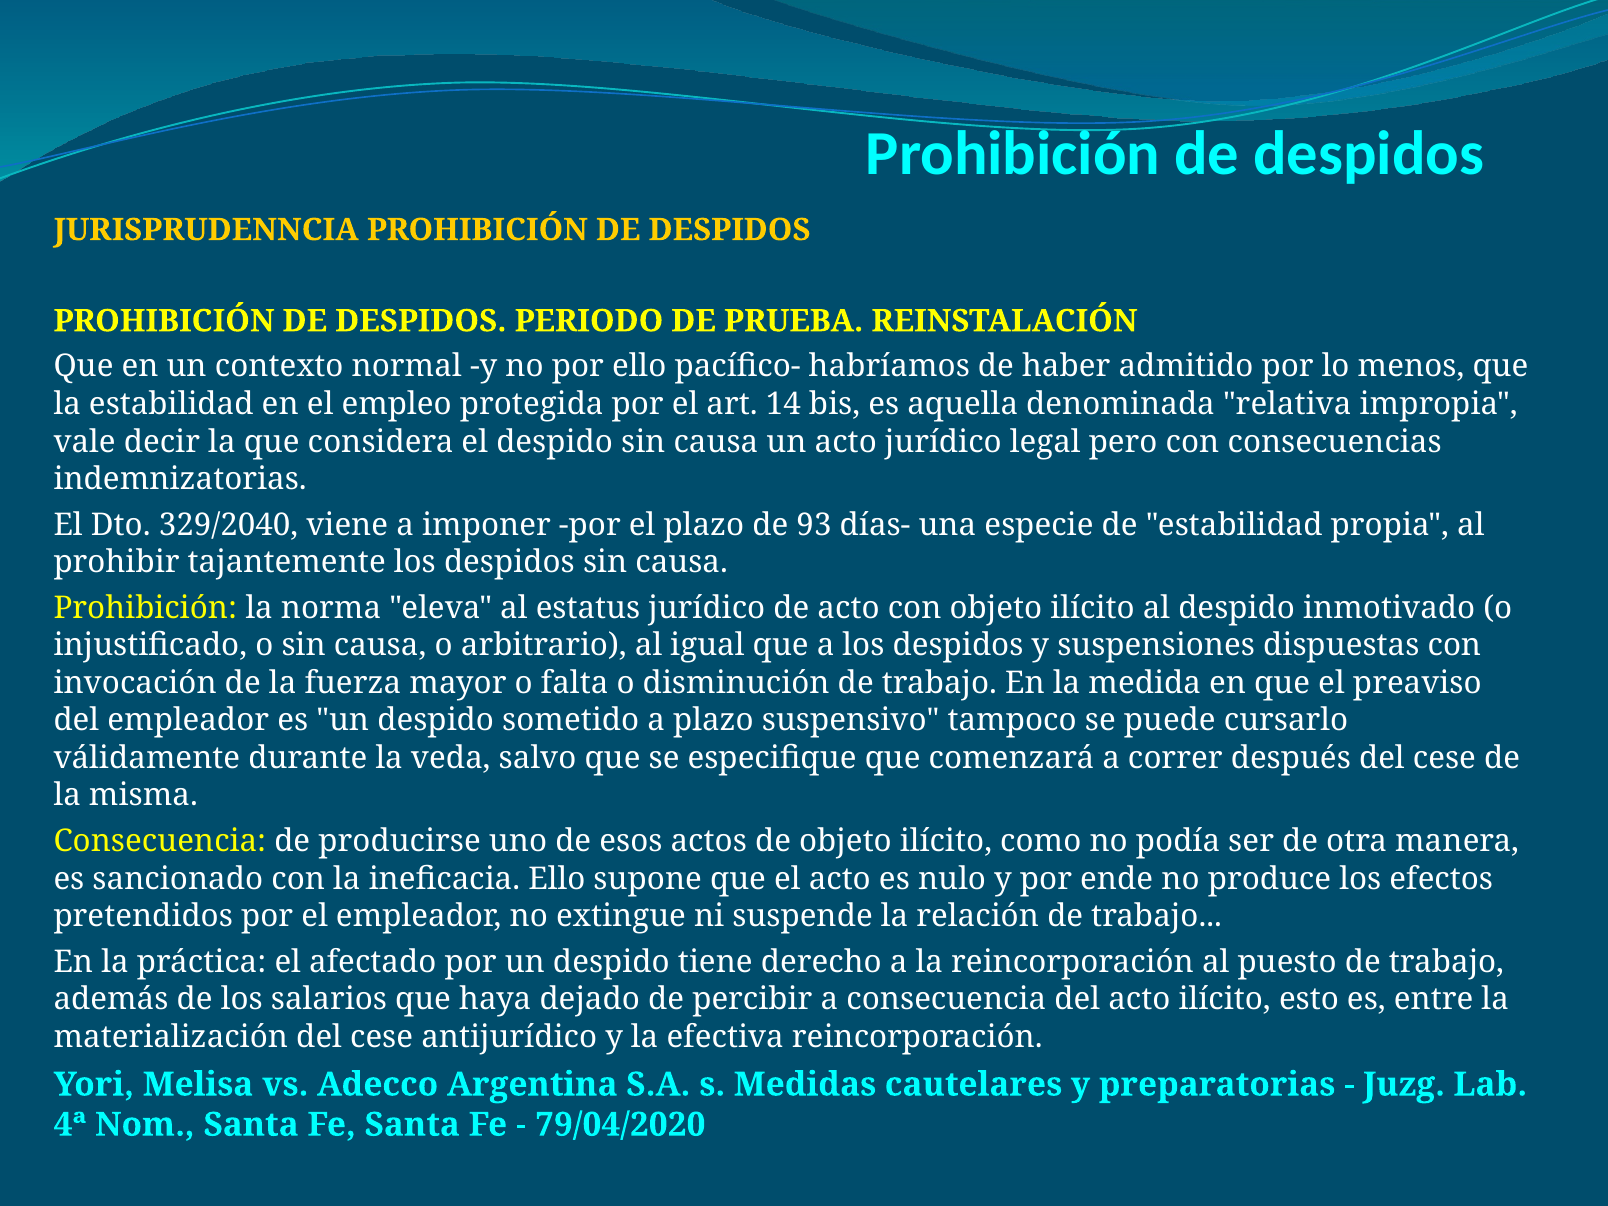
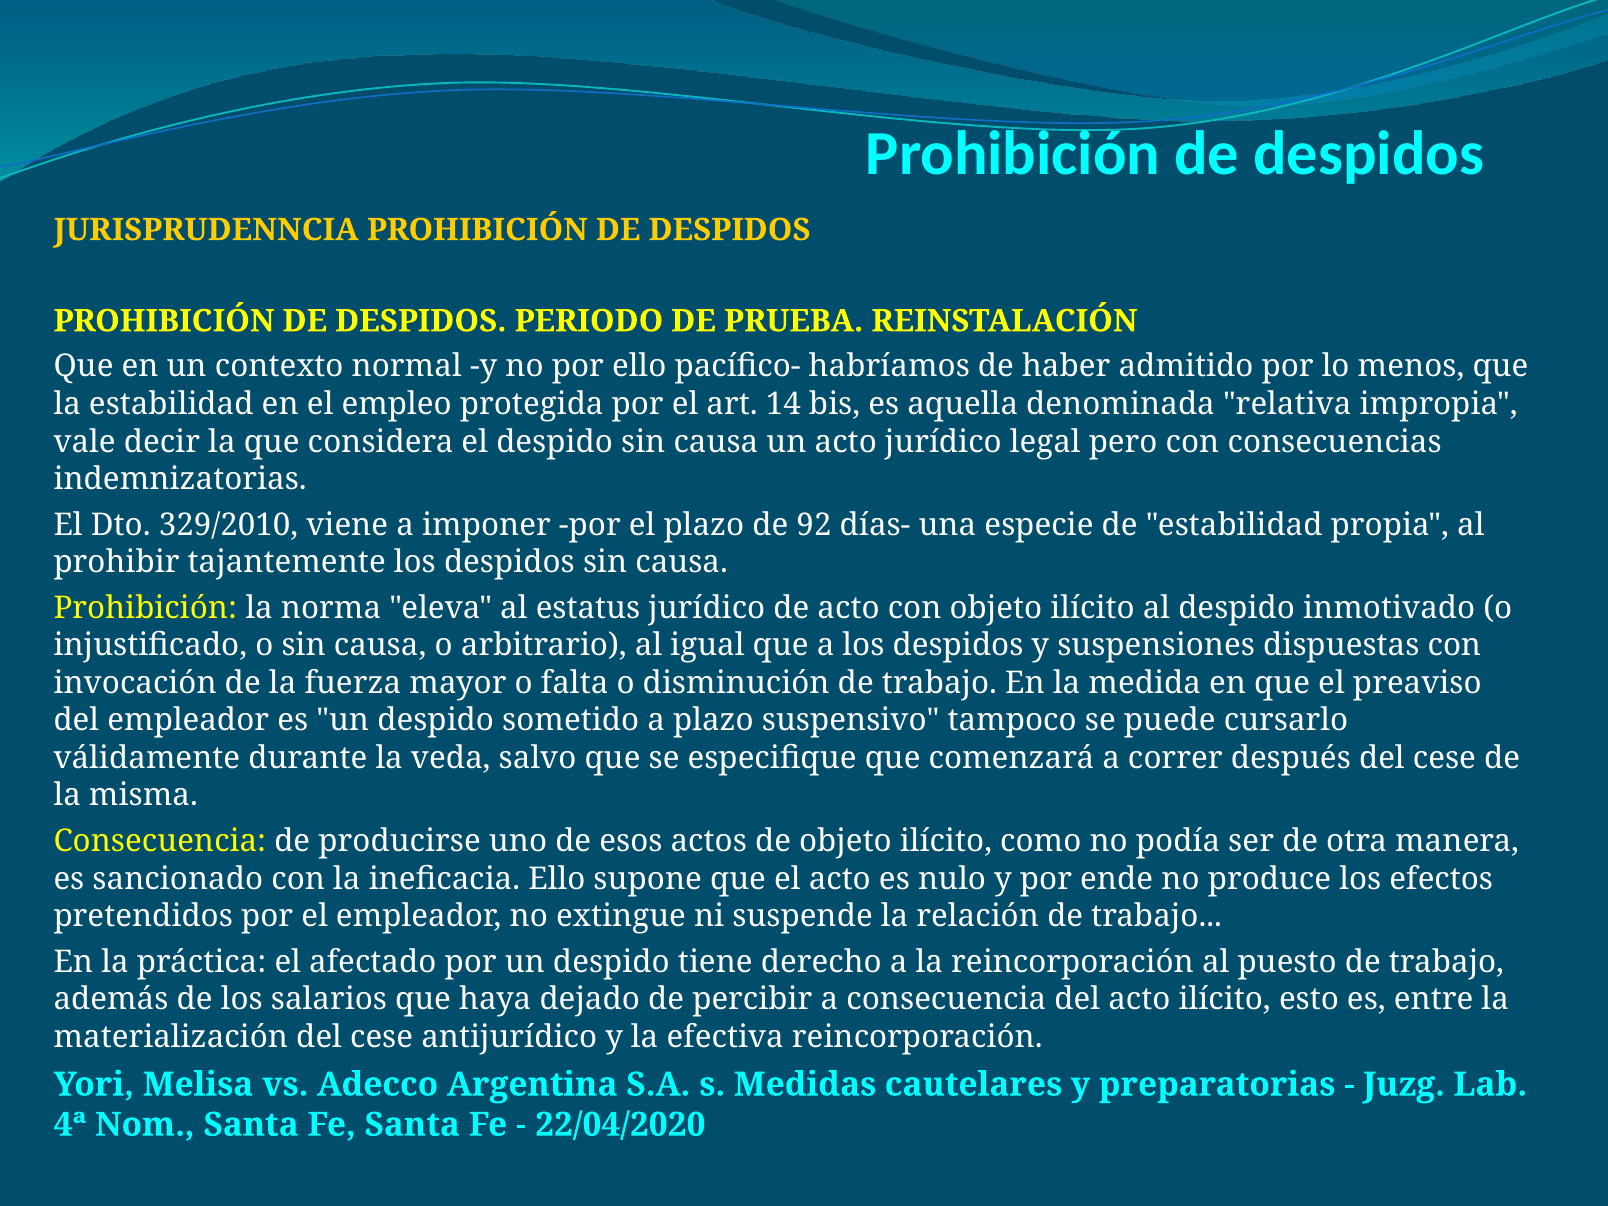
329/2040: 329/2040 -> 329/2010
93: 93 -> 92
79/04/2020: 79/04/2020 -> 22/04/2020
